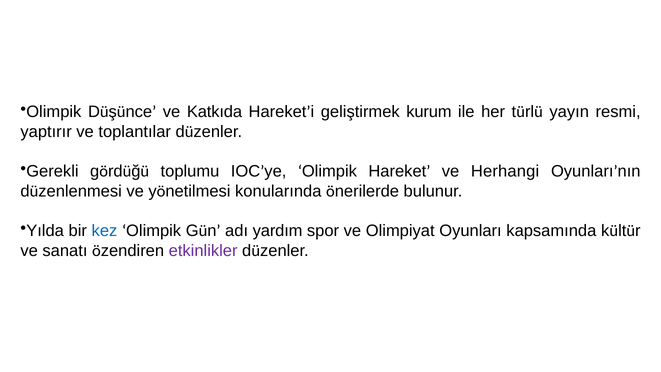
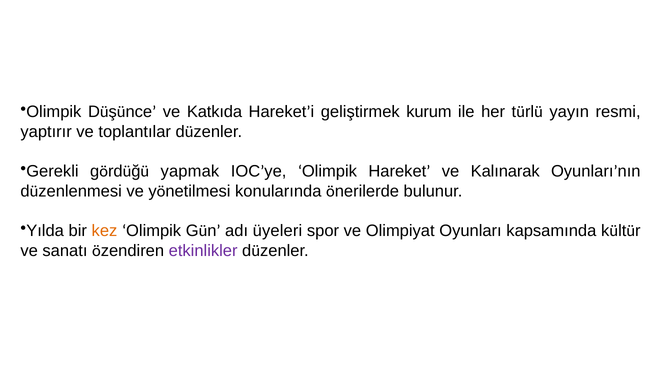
toplumu: toplumu -> yapmak
Herhangi: Herhangi -> Kalınarak
kez colour: blue -> orange
yardım: yardım -> üyeleri
